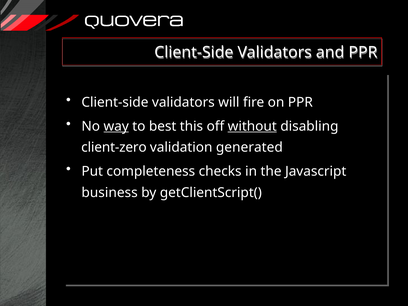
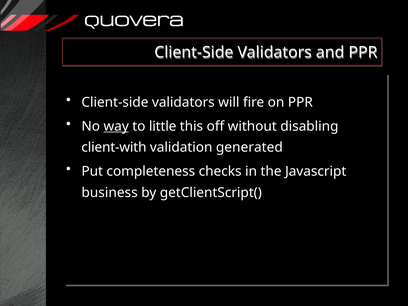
best: best -> little
without underline: present -> none
client-zero: client-zero -> client-with
